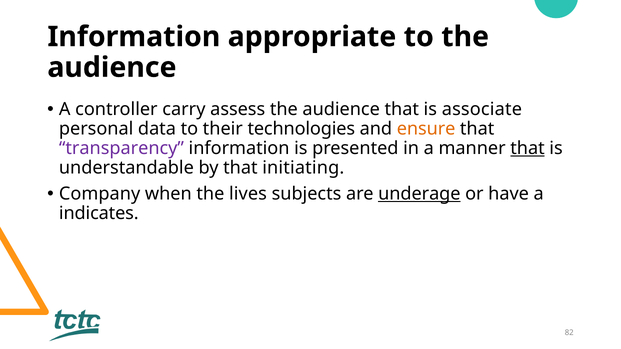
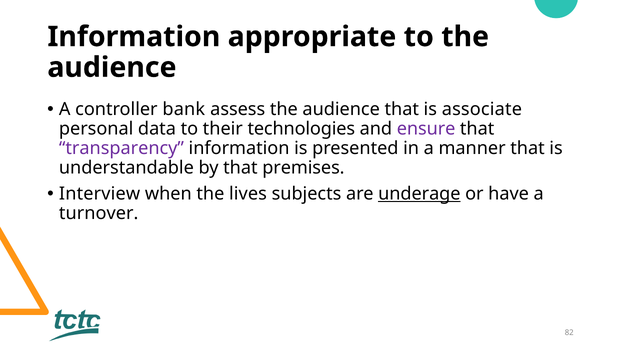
carry: carry -> bank
ensure colour: orange -> purple
that at (528, 148) underline: present -> none
initiating: initiating -> premises
Company: Company -> Interview
indicates: indicates -> turnover
